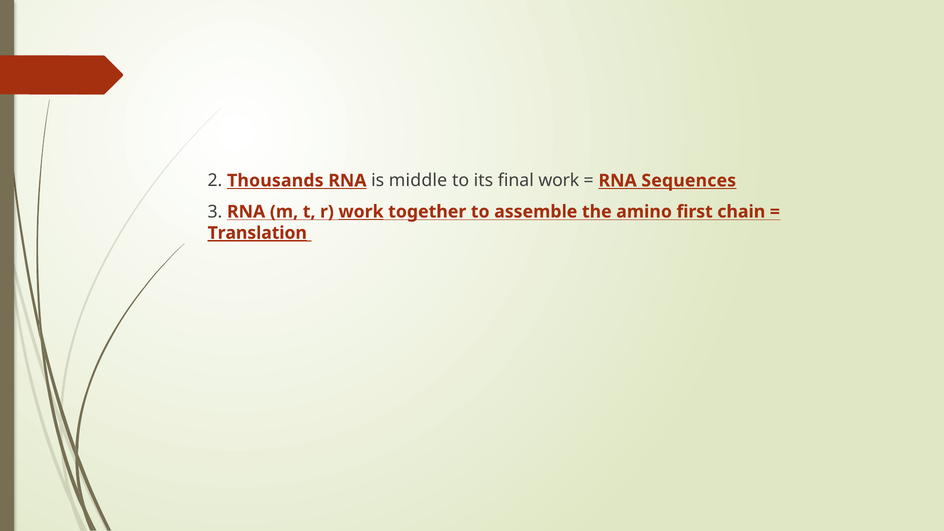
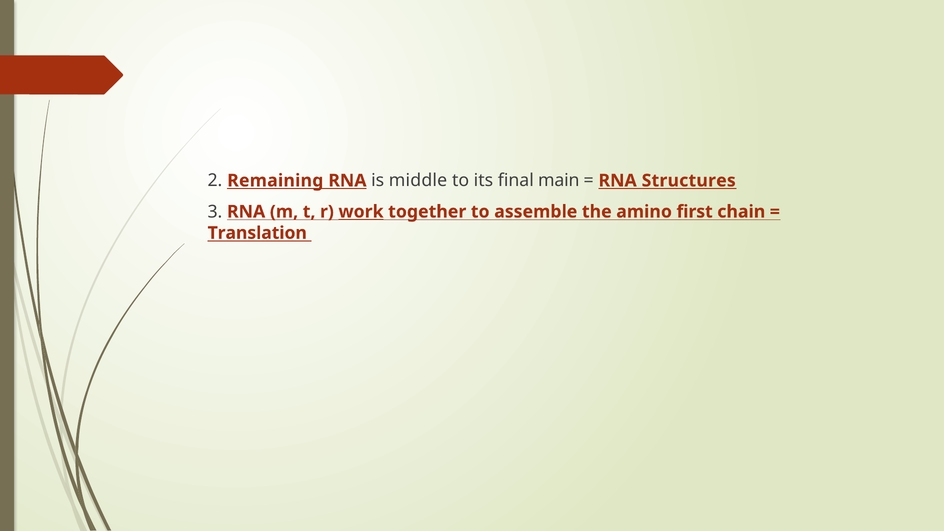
Thousands: Thousands -> Remaining
final work: work -> main
Sequences: Sequences -> Structures
Translation underline: present -> none
